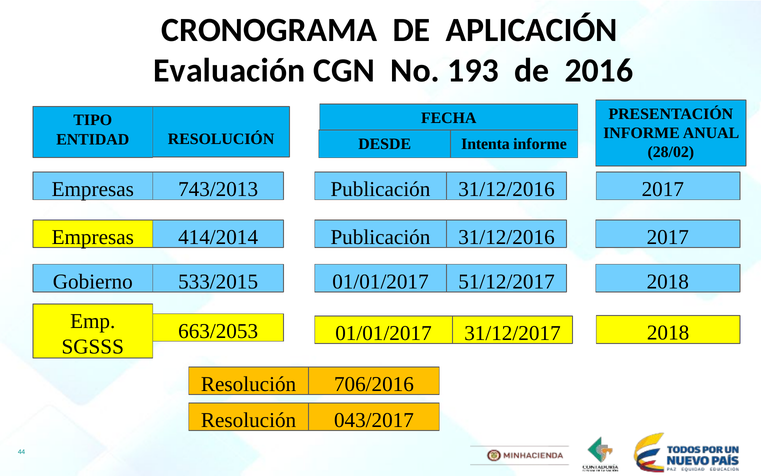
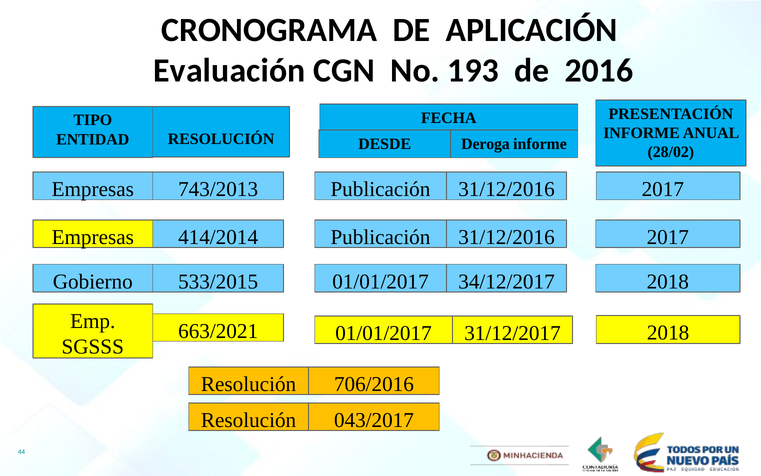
Intenta: Intenta -> Deroga
51/12/2017: 51/12/2017 -> 34/12/2017
663/2053: 663/2053 -> 663/2021
